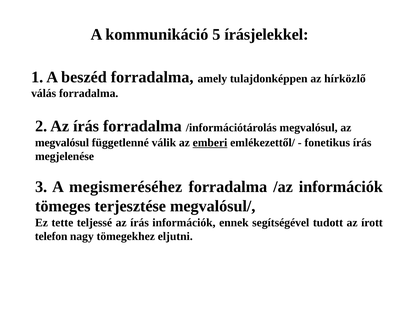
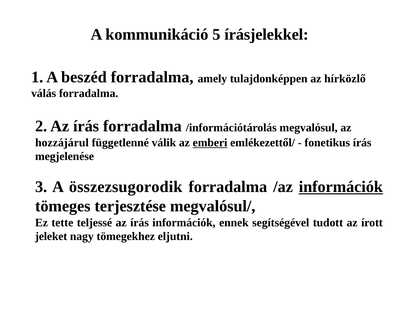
megvalósul at (62, 142): megvalósul -> hozzájárul
megismeréséhez: megismeréséhez -> összezsugorodik
információk at (341, 186) underline: none -> present
telefon: telefon -> jeleket
